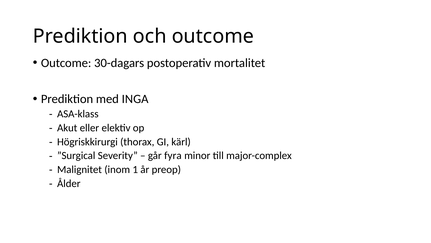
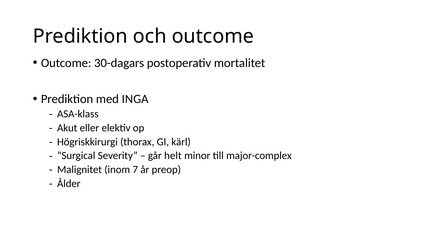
fyra: fyra -> helt
1: 1 -> 7
